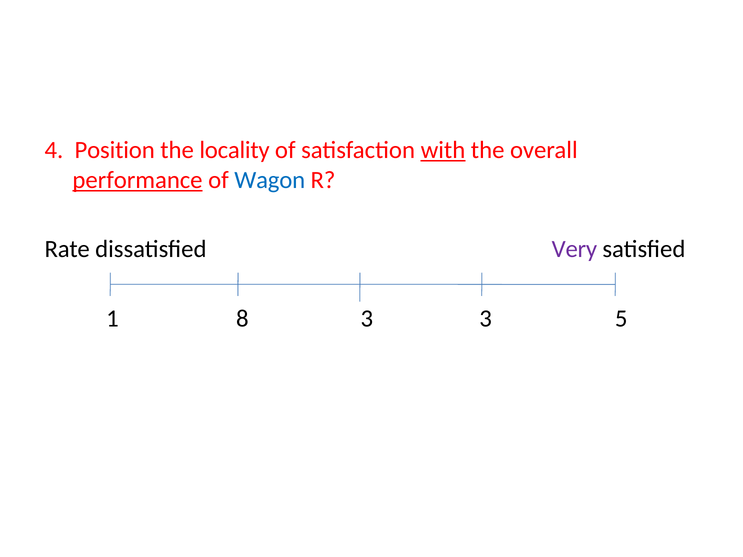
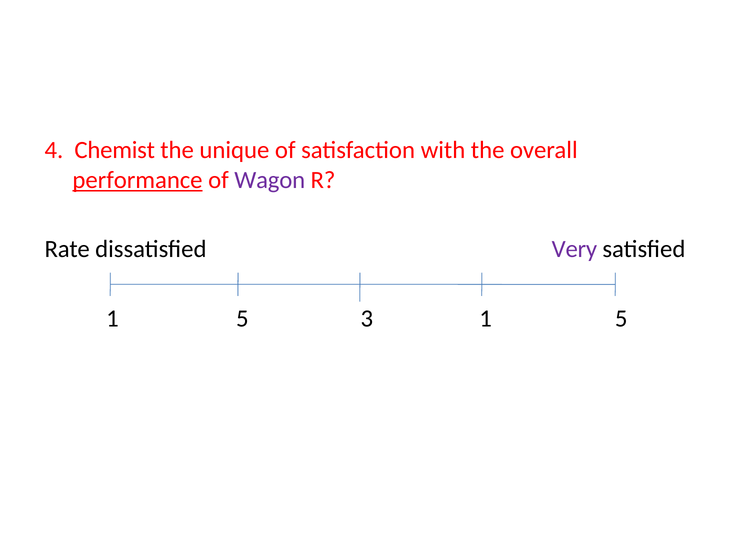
Position: Position -> Chemist
locality: locality -> unique
with underline: present -> none
Wagon colour: blue -> purple
8 at (242, 319): 8 -> 5
3 3: 3 -> 1
